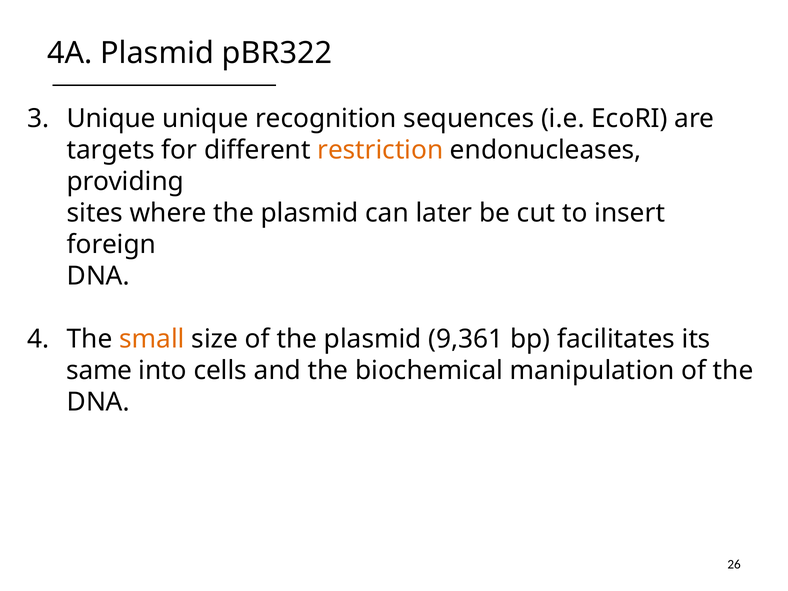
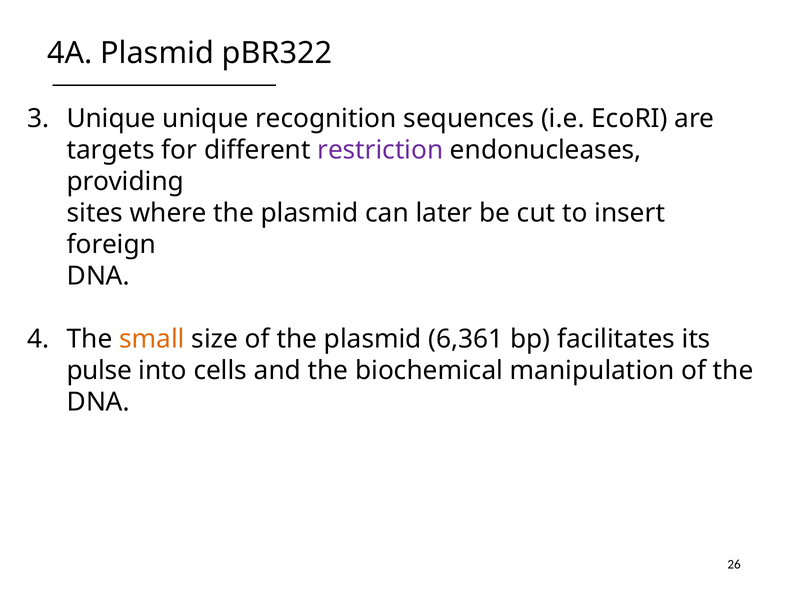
restriction colour: orange -> purple
9,361: 9,361 -> 6,361
same: same -> pulse
